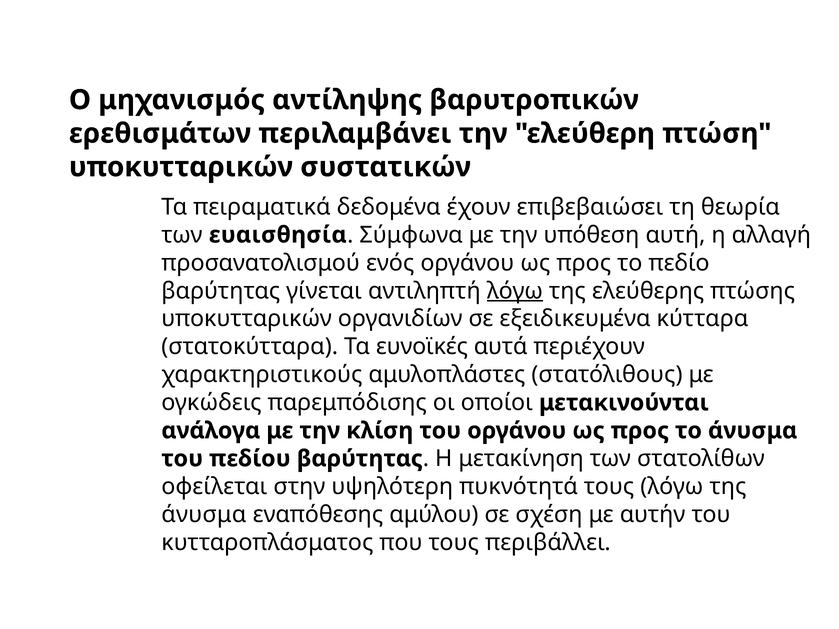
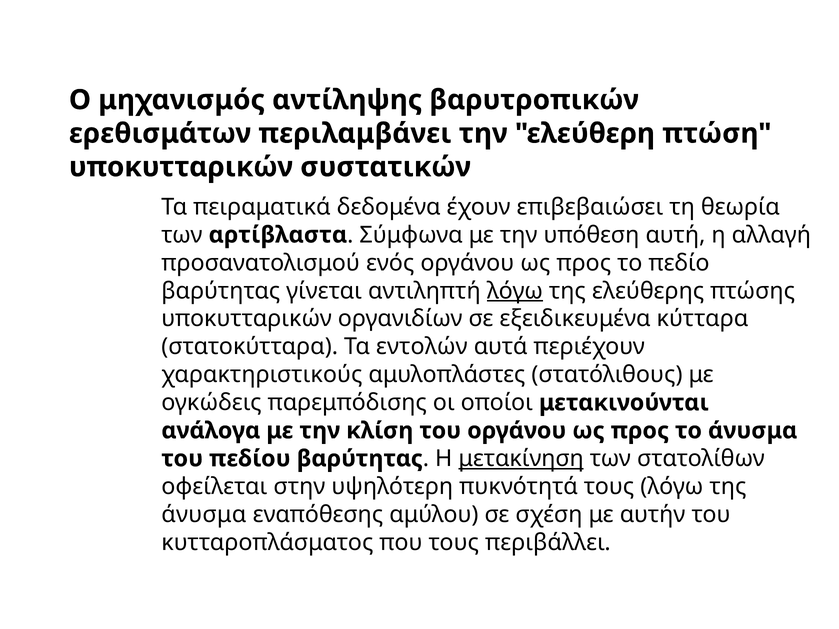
ευαισθησία: ευαισθησία -> αρτίβλαστα
ευνοϊκές: ευνοϊκές -> εντολών
μετακίνηση underline: none -> present
